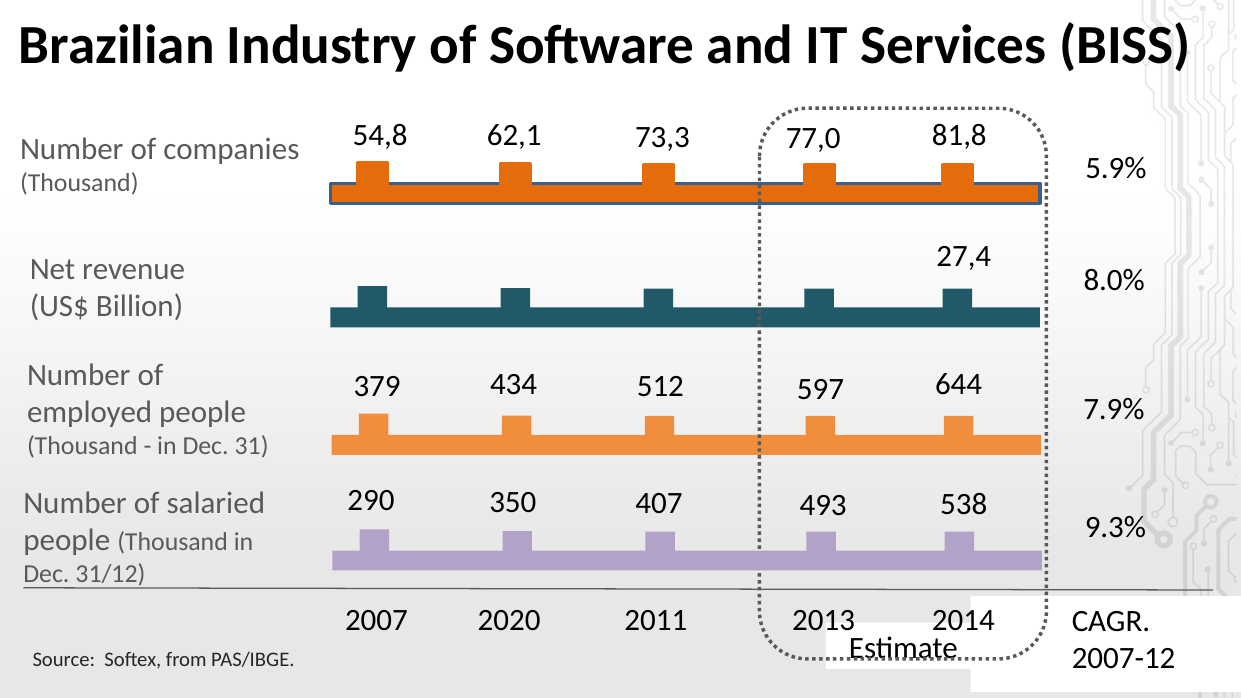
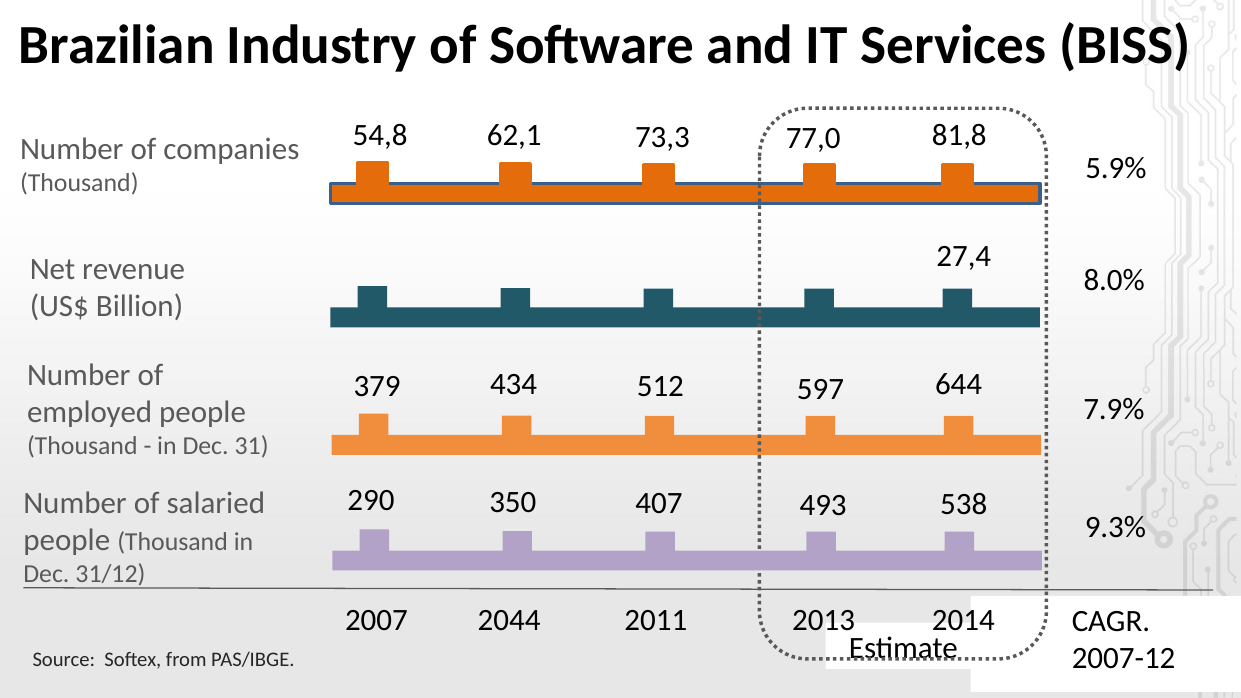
2020: 2020 -> 2044
